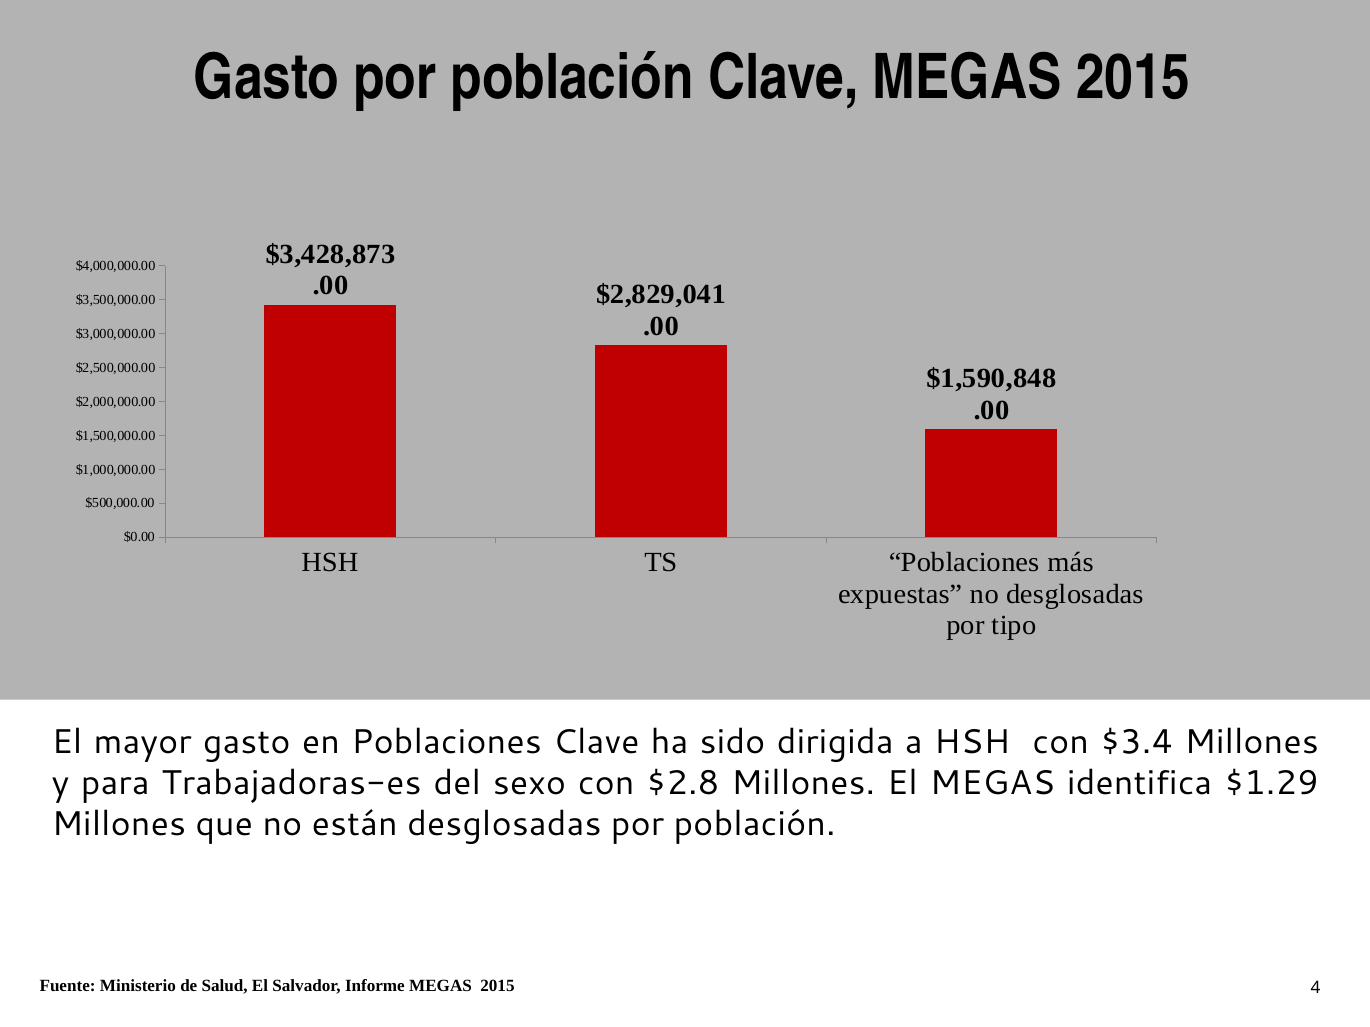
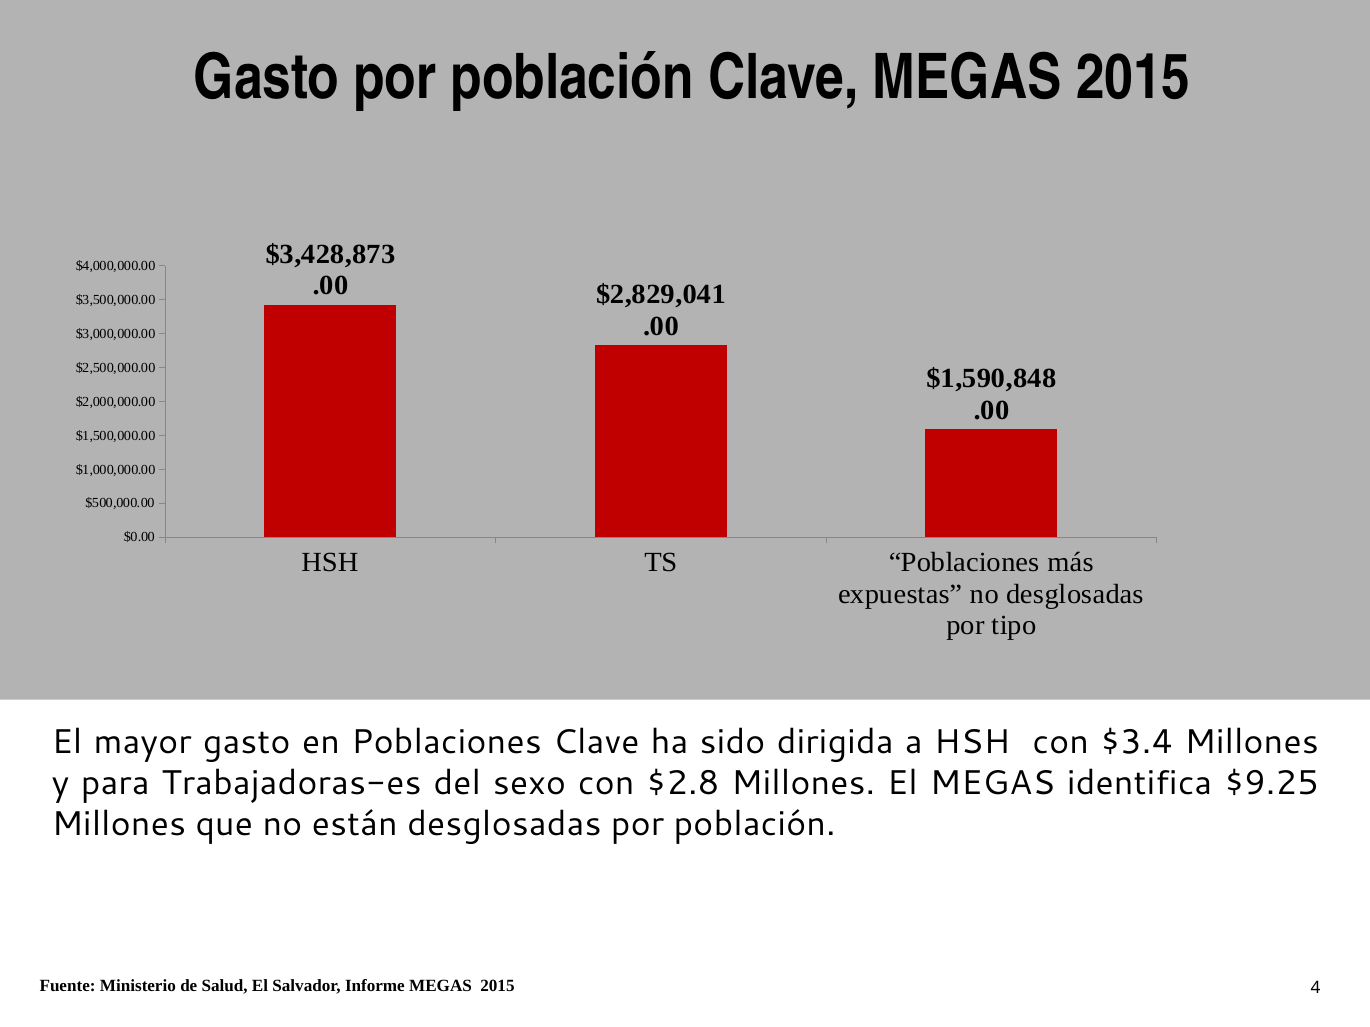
$1.29: $1.29 -> $9.25
